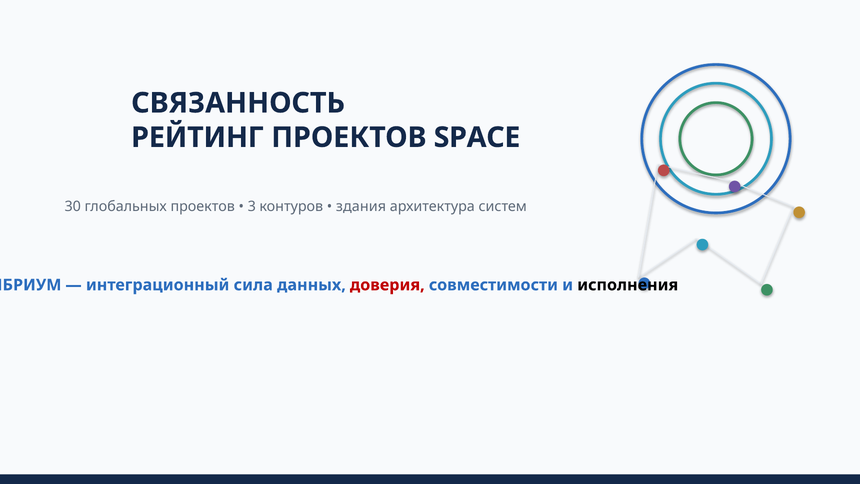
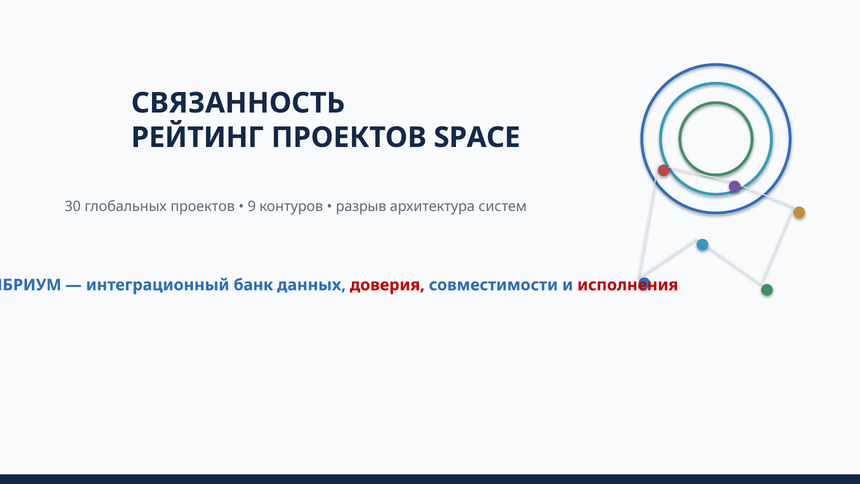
3: 3 -> 9
здания: здания -> разрыв
сила: сила -> банк
исполнения colour: black -> red
